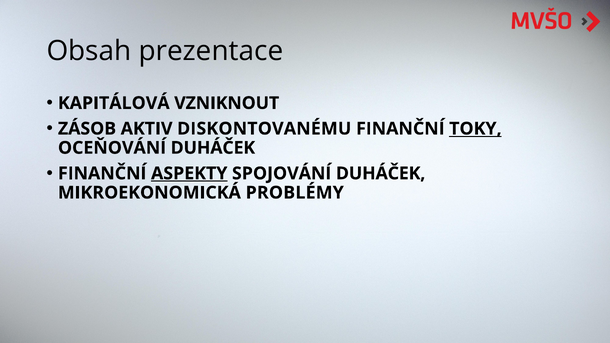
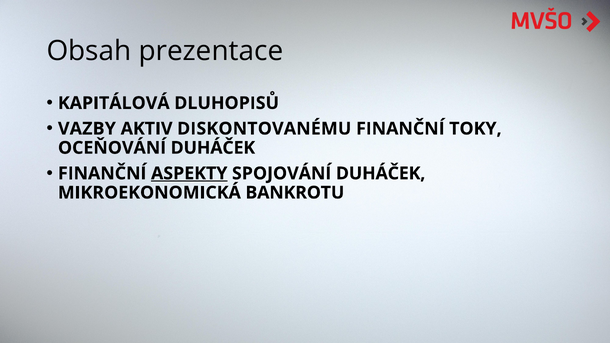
VZNIKNOUT: VZNIKNOUT -> DLUHOPISŮ
ZÁSOB: ZÁSOB -> VAZBY
TOKY underline: present -> none
PROBLÉMY: PROBLÉMY -> BANKROTU
